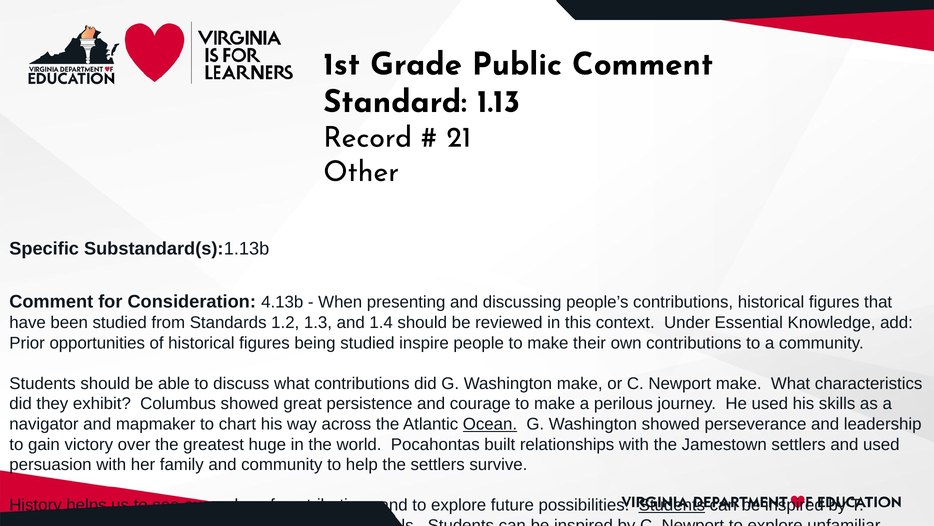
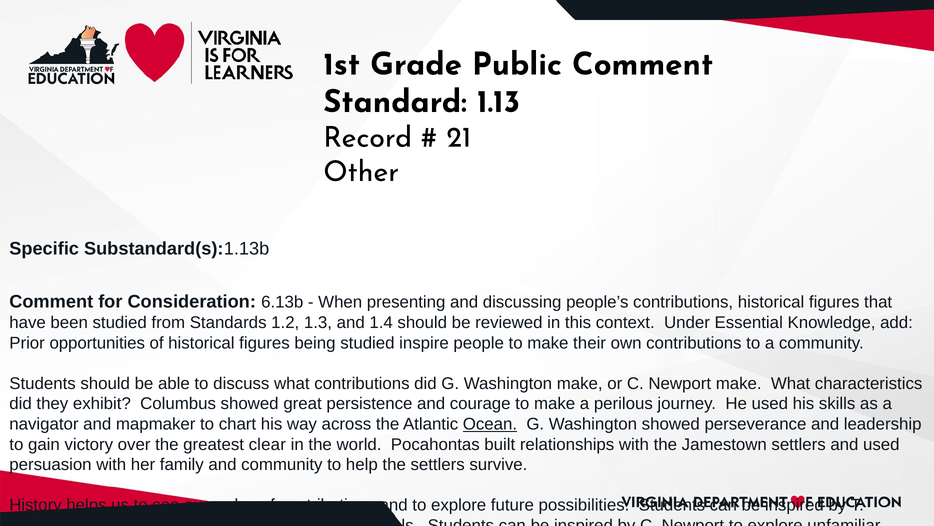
4.13b: 4.13b -> 6.13b
huge: huge -> clear
Students at (672, 505) underline: present -> none
